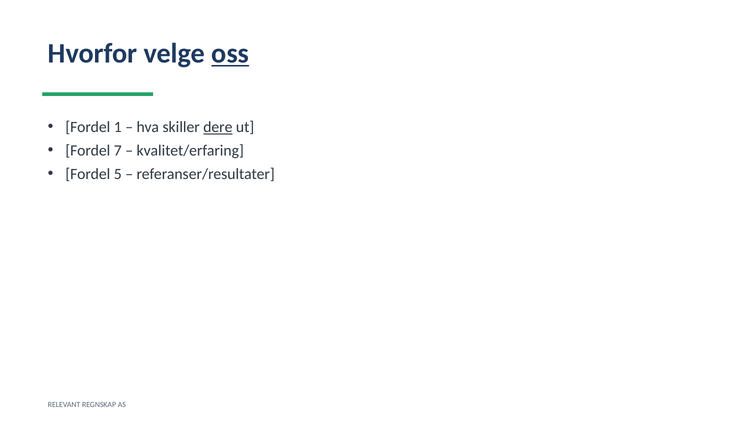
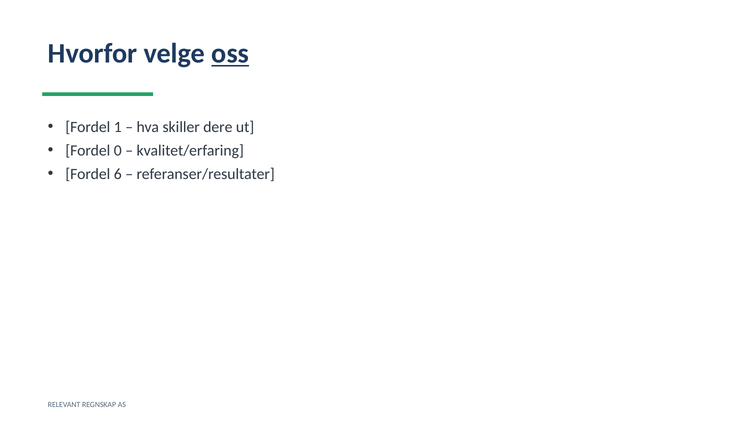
dere underline: present -> none
7: 7 -> 0
5: 5 -> 6
